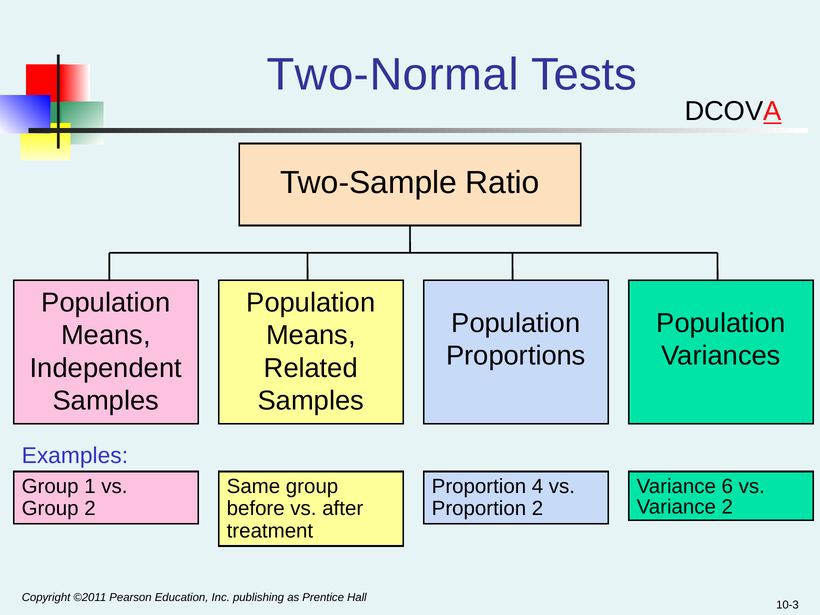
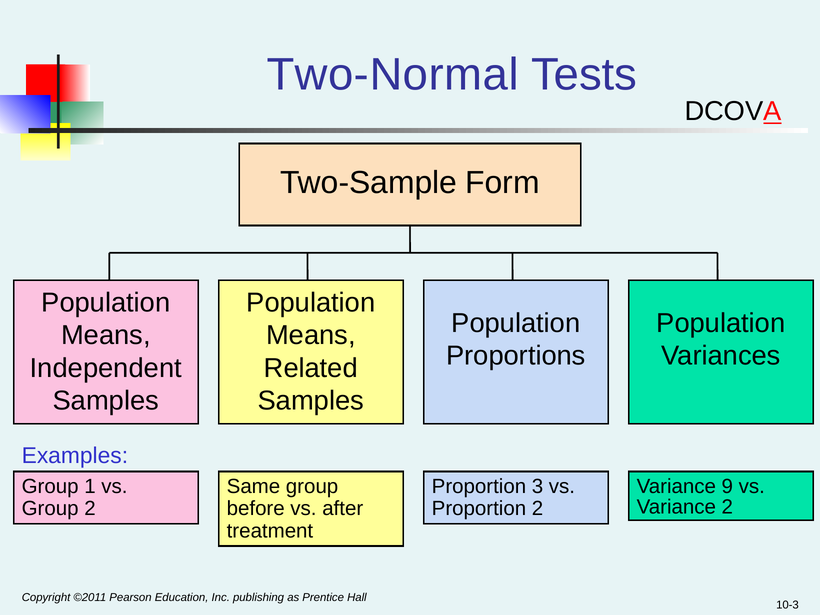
Ratio: Ratio -> Form
4: 4 -> 3
6: 6 -> 9
